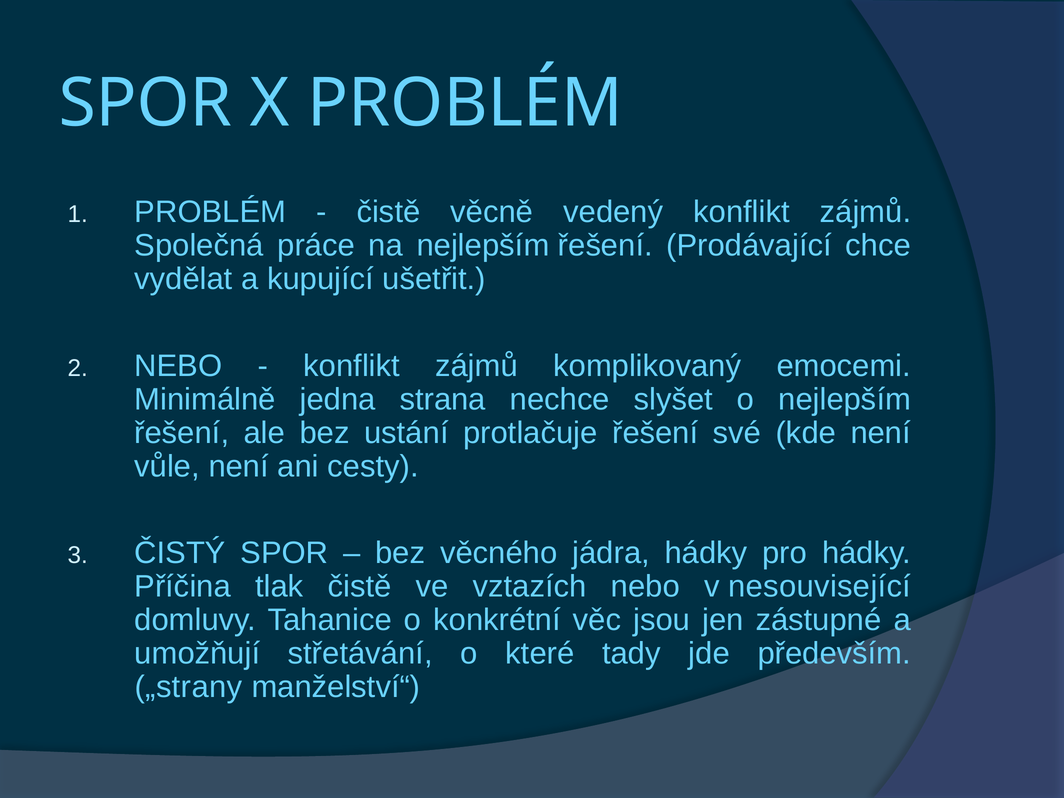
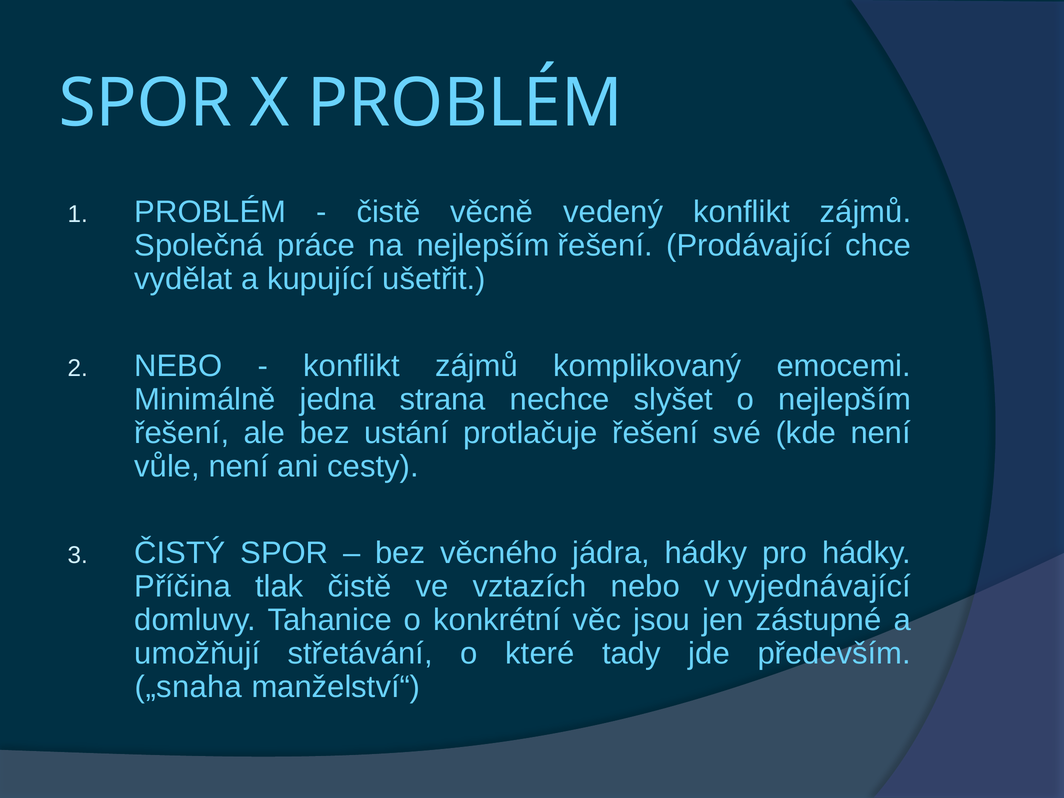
nesouvisející: nesouvisející -> vyjednávající
„strany: „strany -> „snaha
